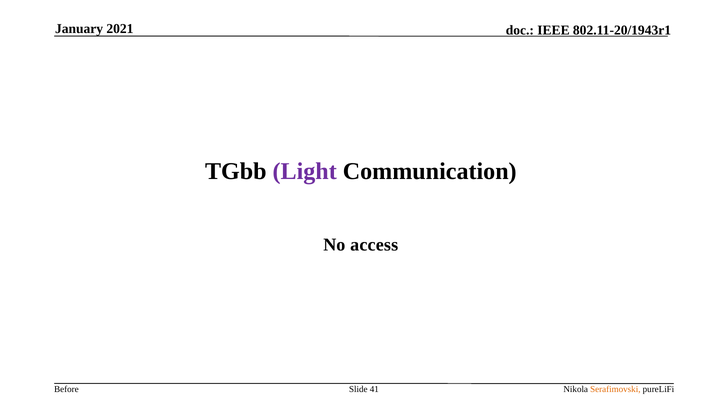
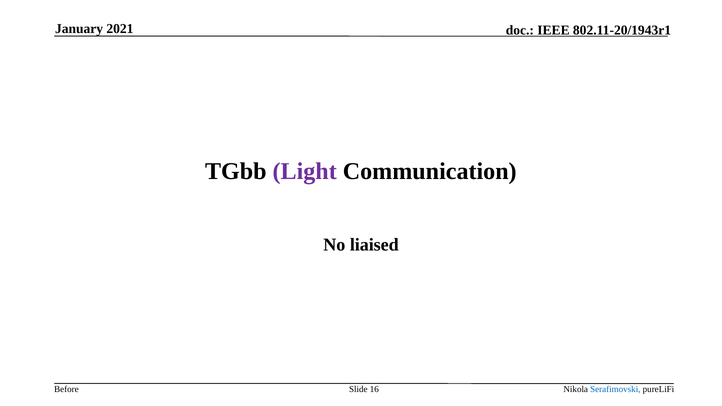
access: access -> liaised
41: 41 -> 16
Serafimovski colour: orange -> blue
